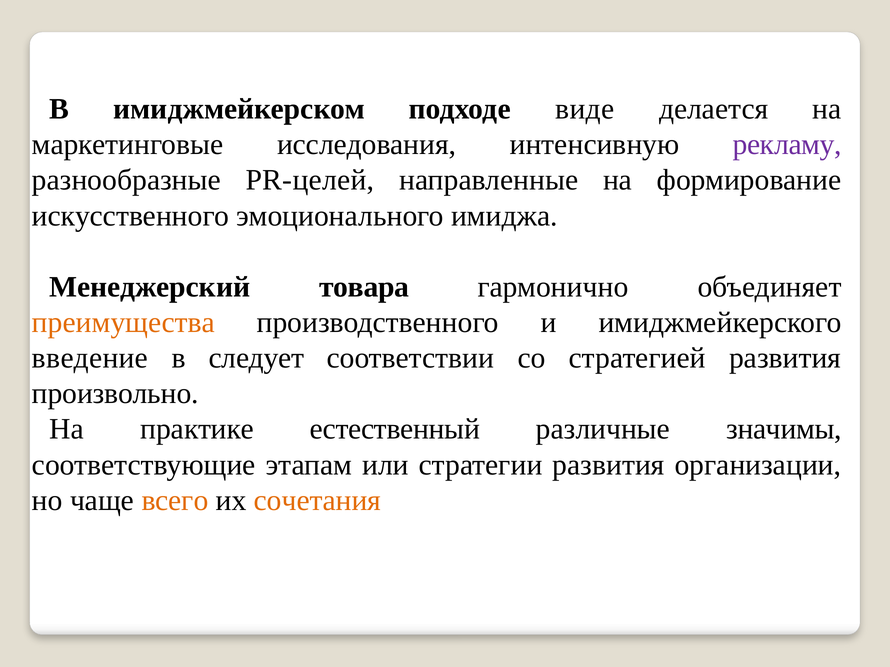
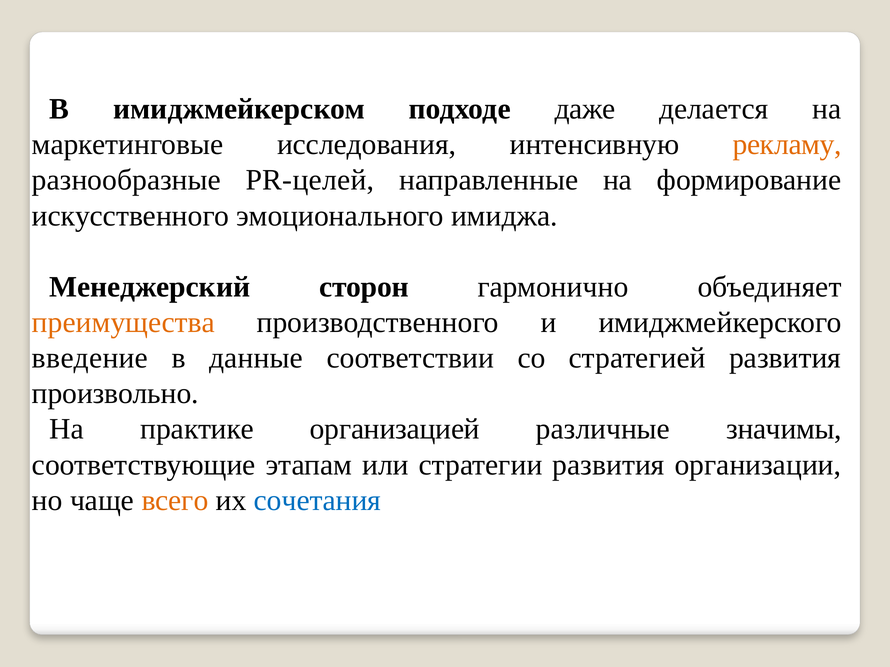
виде: виде -> даже
рекламу colour: purple -> orange
товара: товара -> сторон
следует: следует -> данные
естественный: естественный -> организацией
сочетания colour: orange -> blue
